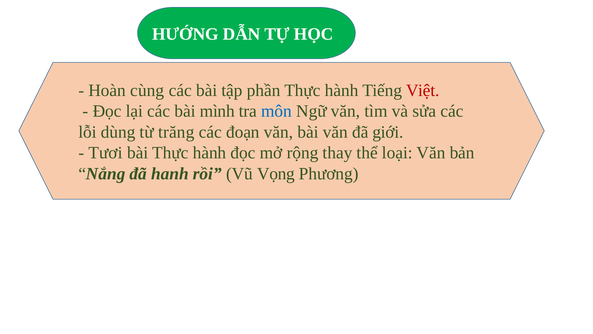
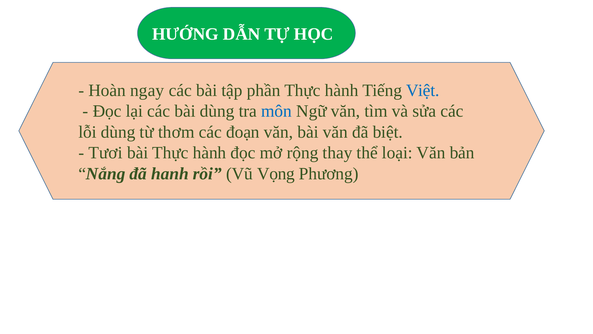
cùng: cùng -> ngay
Việt colour: red -> blue
bài mình: mình -> dùng
trăng: trăng -> thơm
giới: giới -> biệt
